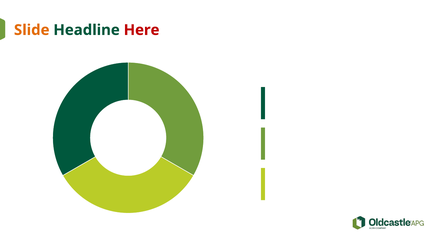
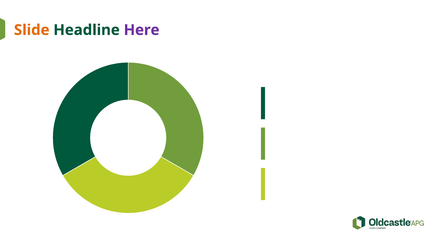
Here colour: red -> purple
